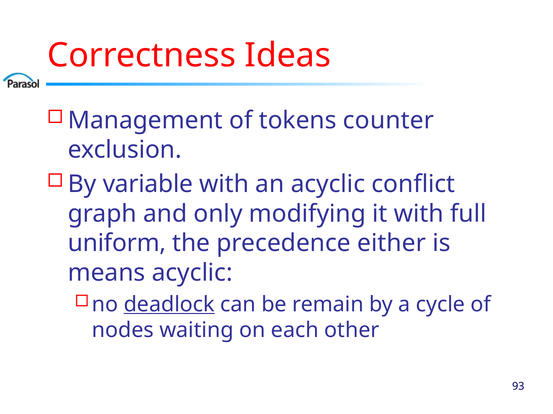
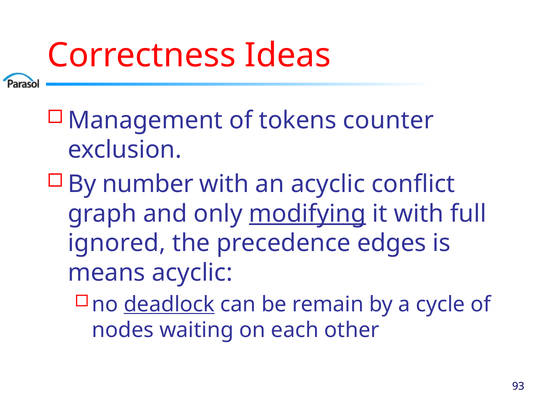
variable: variable -> number
modifying underline: none -> present
uniform: uniform -> ignored
either: either -> edges
